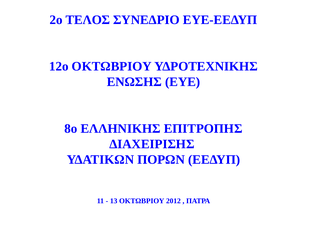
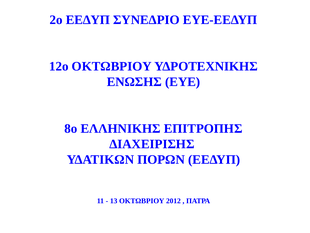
2ο ΤΕΛΟΣ: ΤΕΛΟΣ -> ΕΕΔΥΠ
